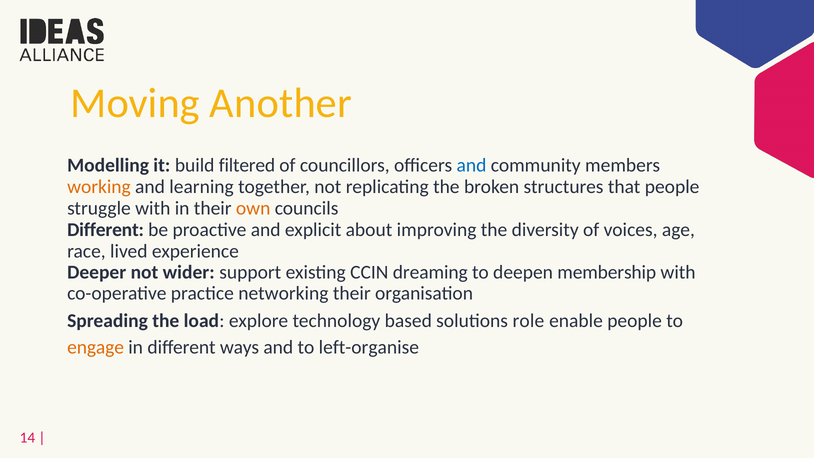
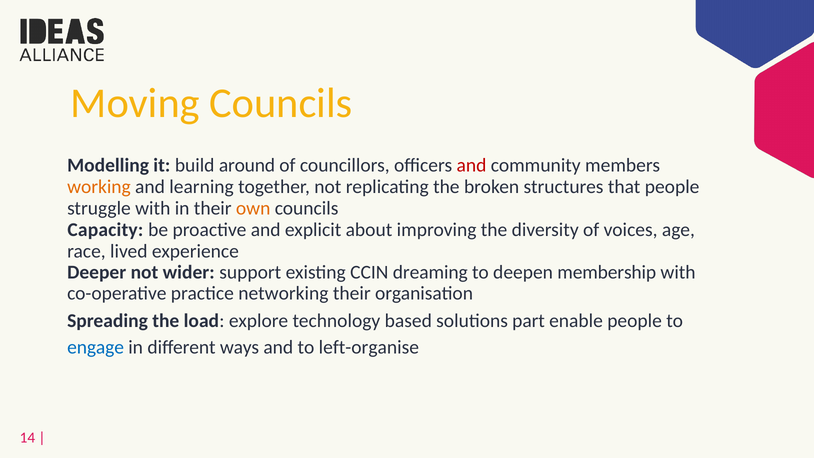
Moving Another: Another -> Councils
filtered: filtered -> around
and at (471, 165) colour: blue -> red
Different at (106, 230): Different -> Capacity
role: role -> part
engage colour: orange -> blue
